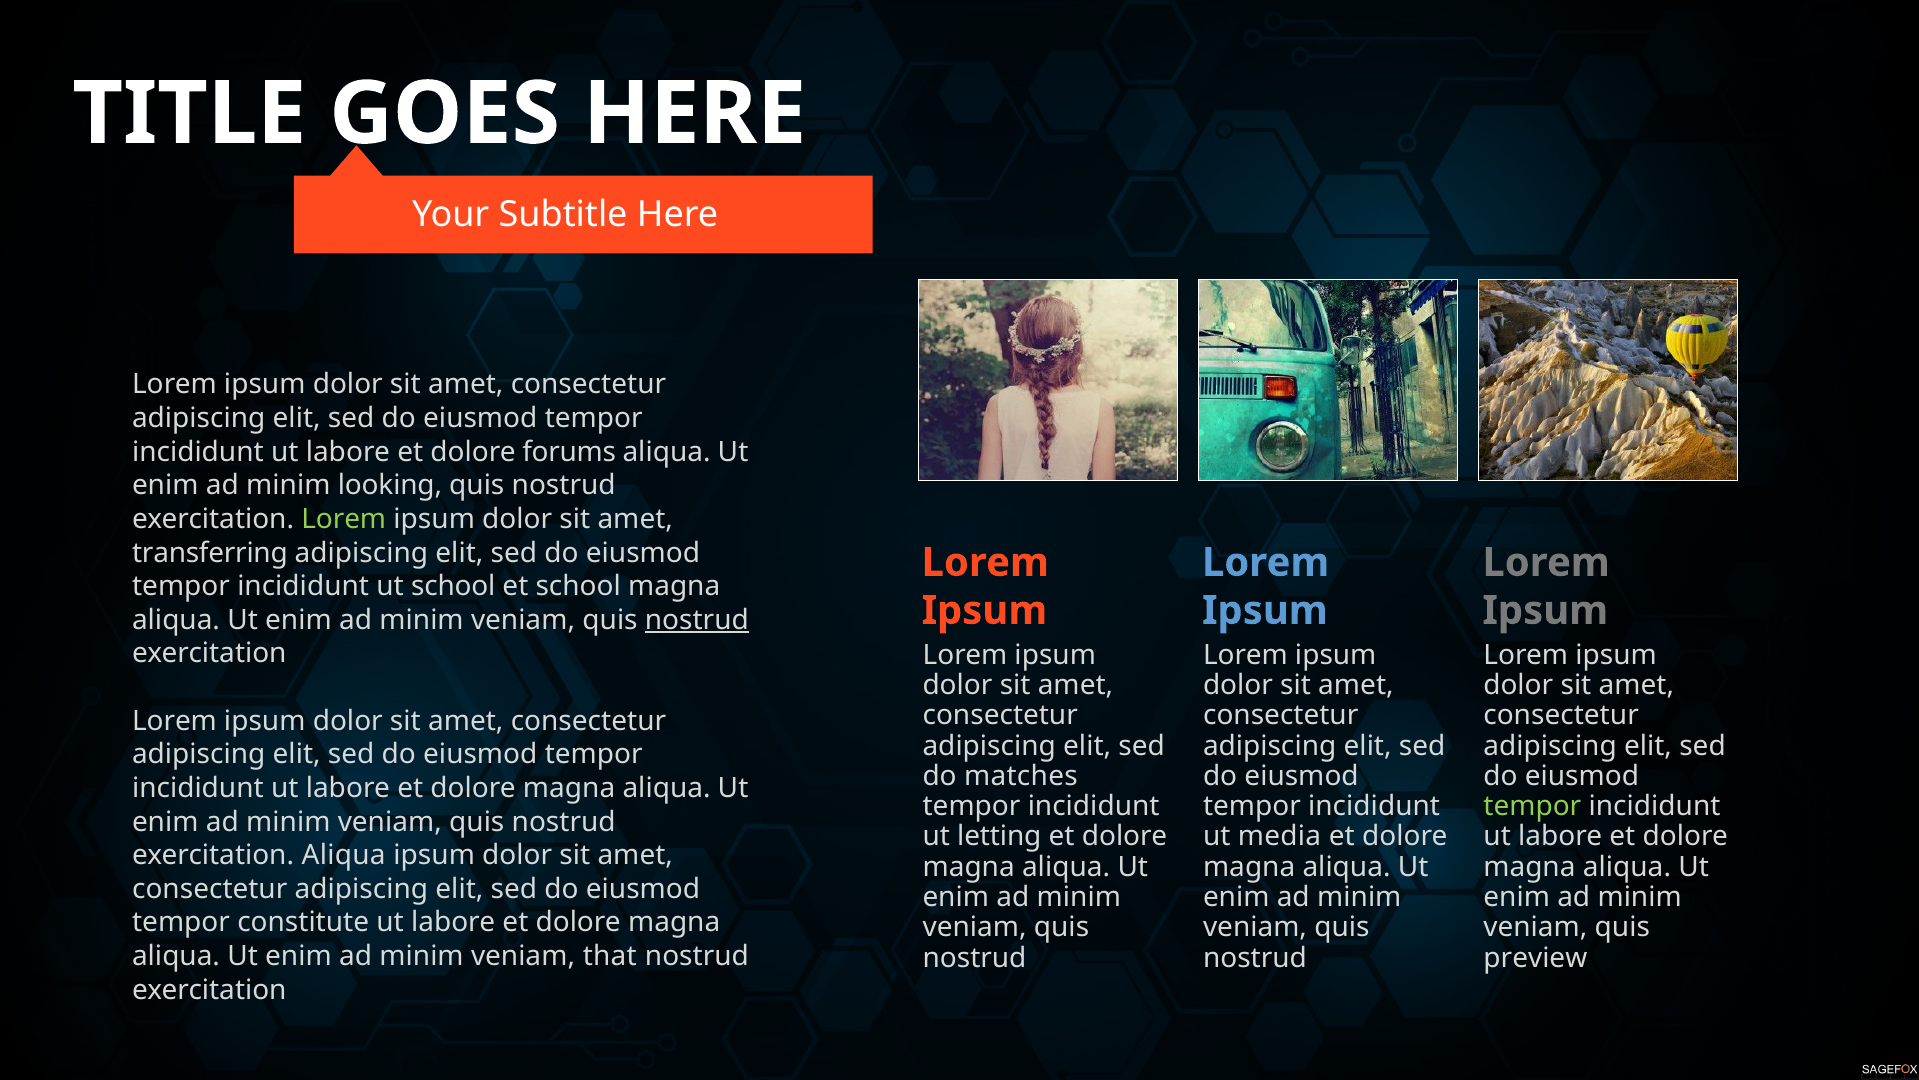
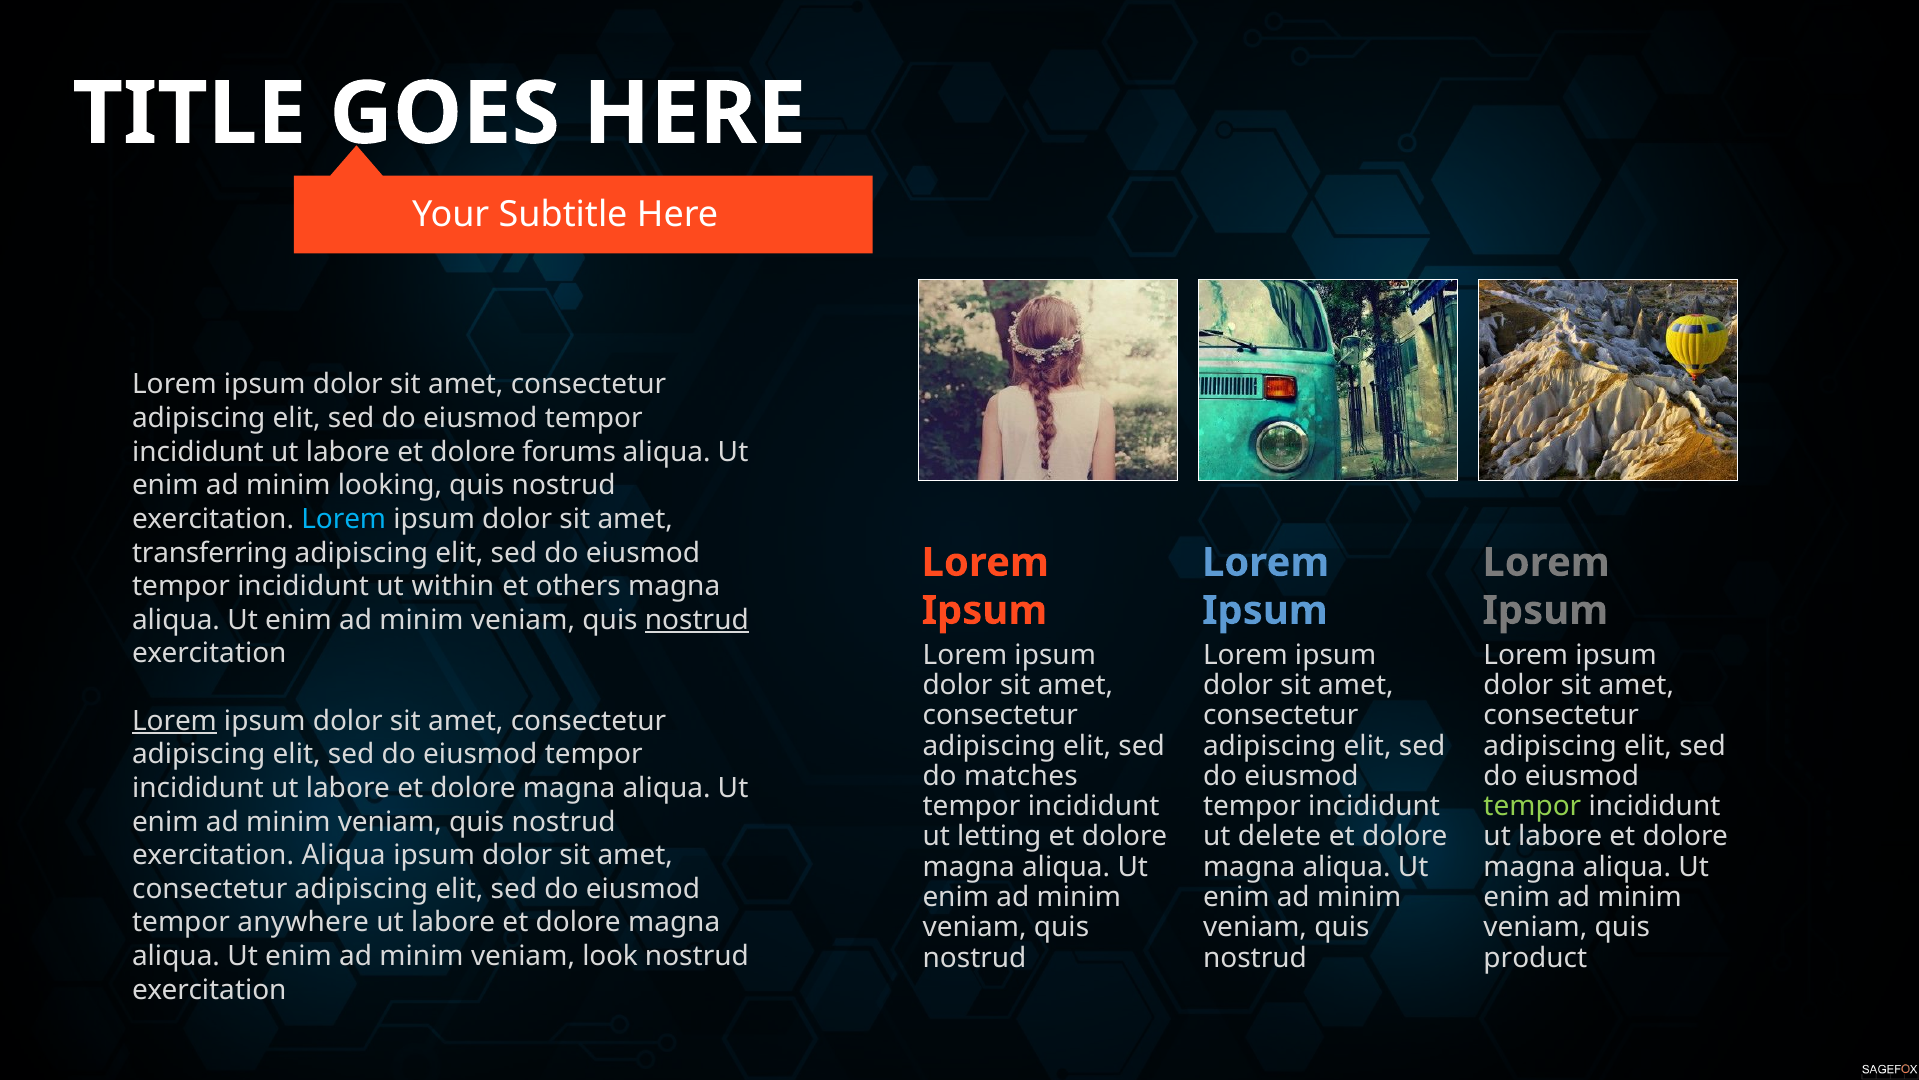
Lorem at (344, 519) colour: light green -> light blue
ut school: school -> within
et school: school -> others
Lorem at (175, 721) underline: none -> present
media: media -> delete
constitute: constitute -> anywhere
that: that -> look
preview: preview -> product
